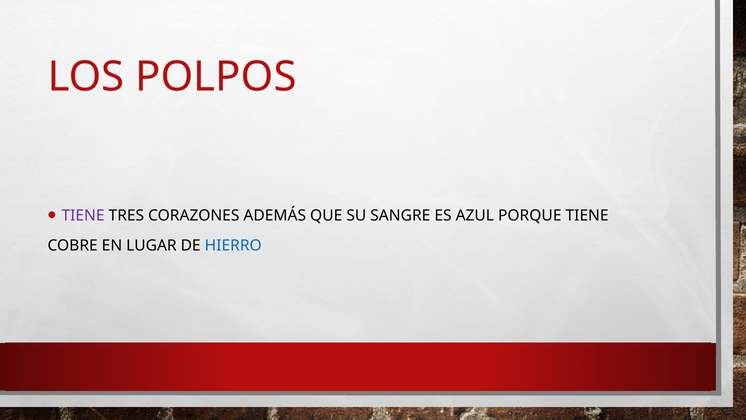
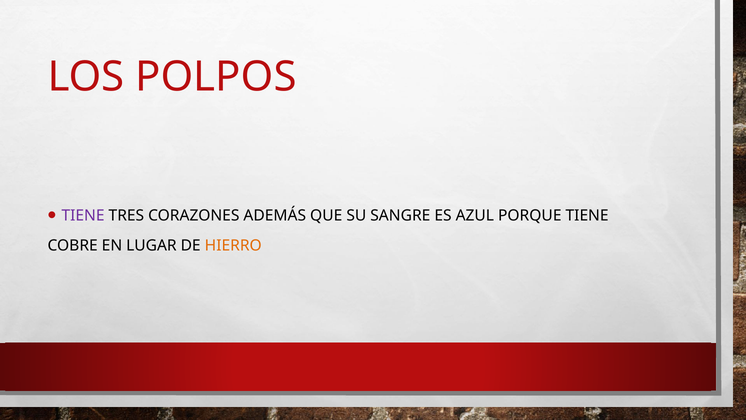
HIERRO colour: blue -> orange
